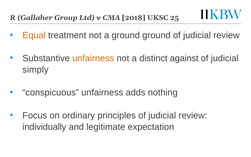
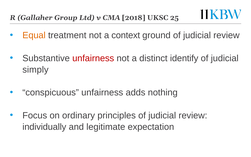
a ground: ground -> context
unfairness at (93, 58) colour: orange -> red
against: against -> identify
